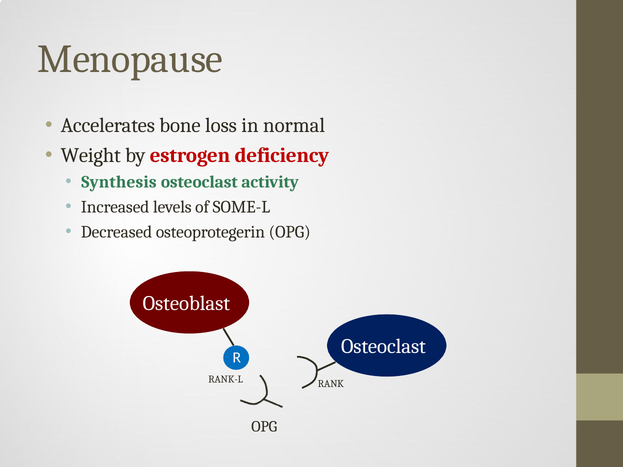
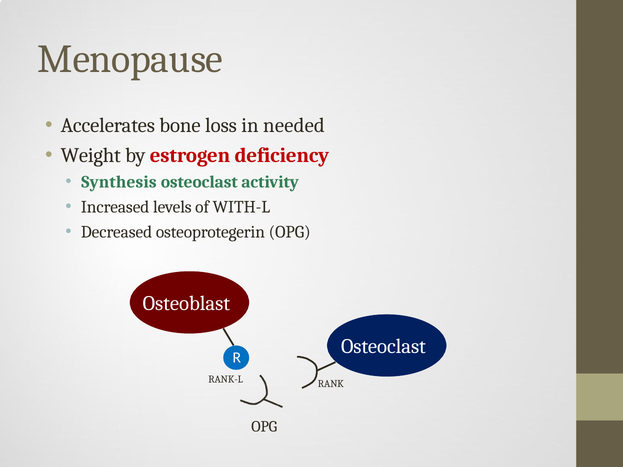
normal: normal -> needed
SOME-L: SOME-L -> WITH-L
